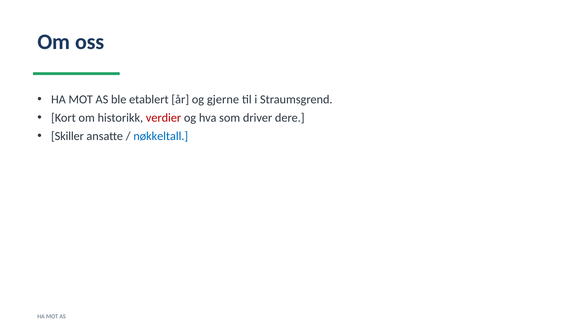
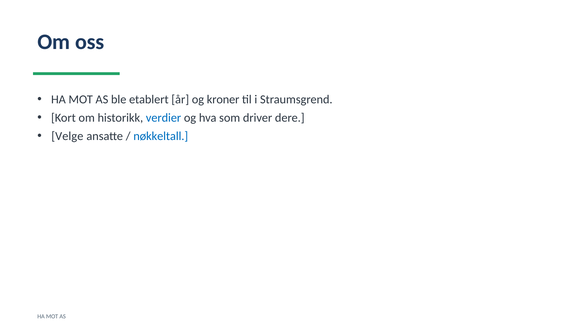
gjerne: gjerne -> kroner
verdier colour: red -> blue
Skiller: Skiller -> Velge
